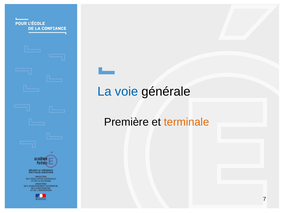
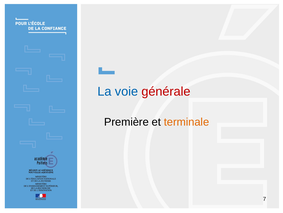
générale colour: black -> red
